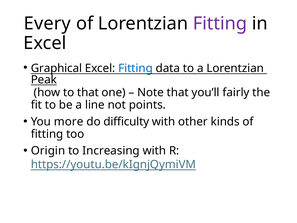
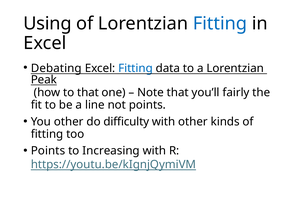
Every: Every -> Using
Fitting at (220, 23) colour: purple -> blue
Graphical: Graphical -> Debating
You more: more -> other
Origin at (48, 151): Origin -> Points
